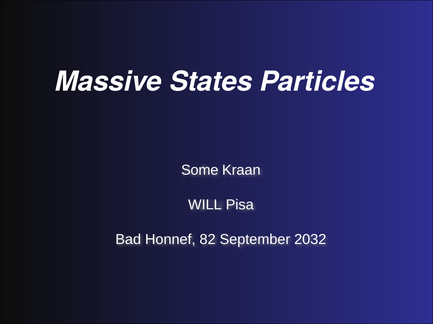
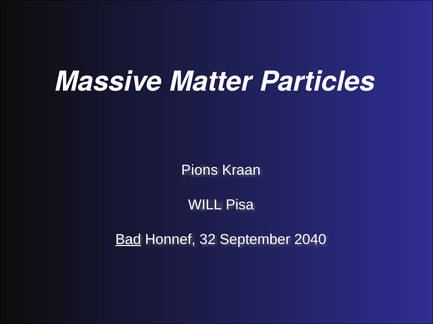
States: States -> Matter
Some: Some -> Pions
Bad underline: none -> present
82: 82 -> 32
2032: 2032 -> 2040
